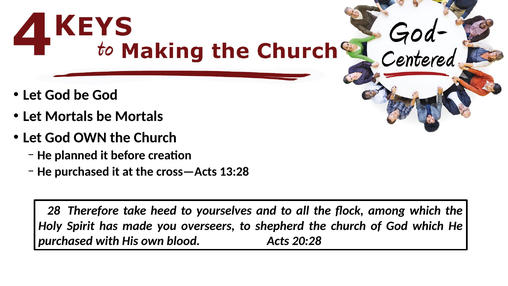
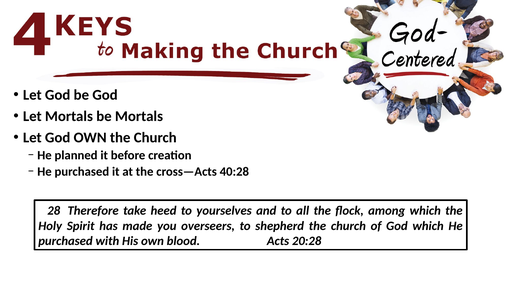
13:28: 13:28 -> 40:28
